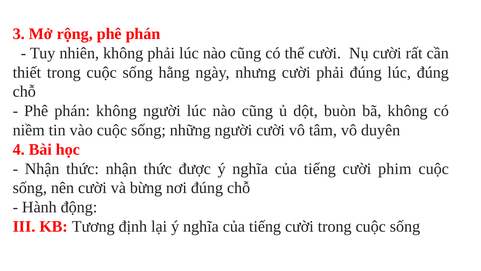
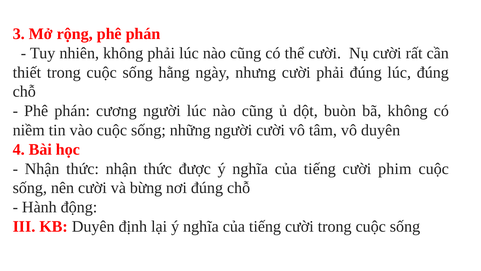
phán không: không -> cương
KB Tương: Tương -> Duyên
